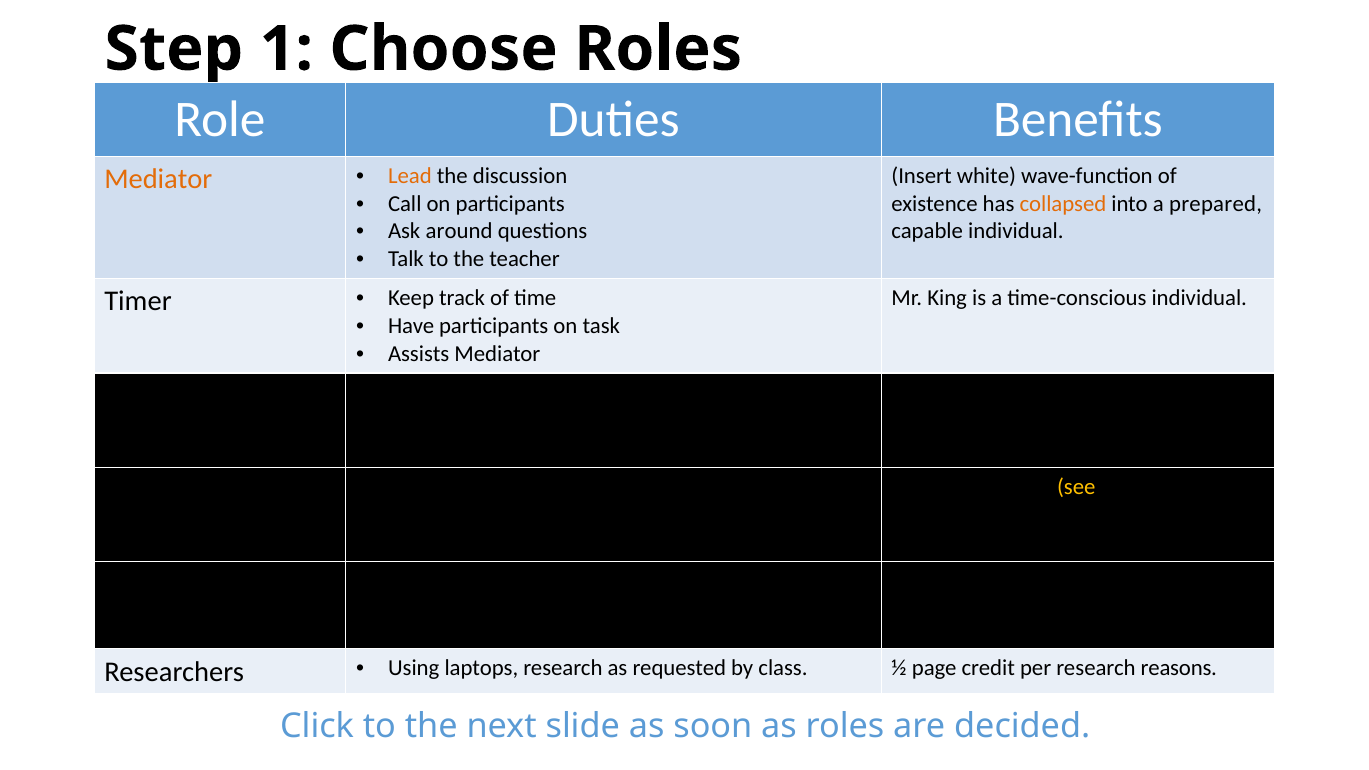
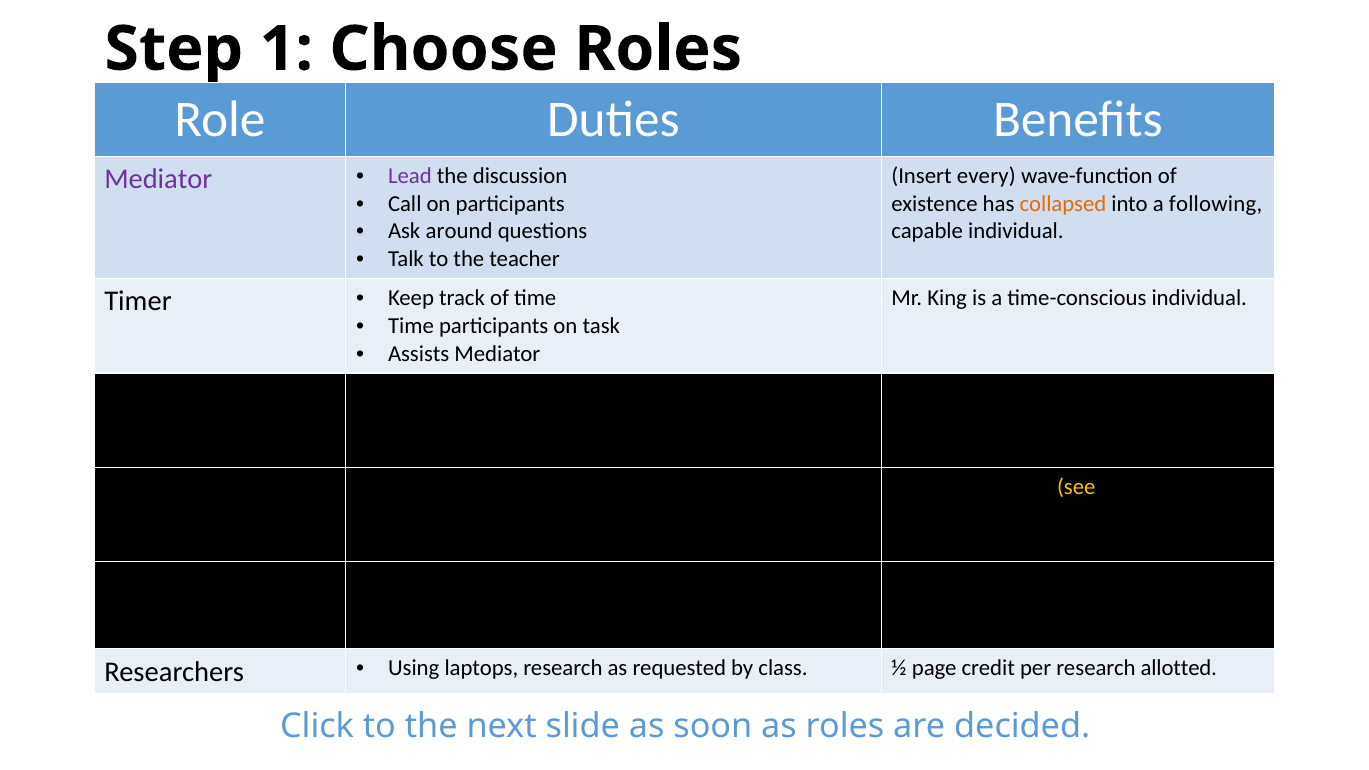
Insert white: white -> every
Mediator at (158, 179) colour: orange -> purple
Lead colour: orange -> purple
prepared: prepared -> following
Have at (411, 326): Have -> Time
reasons: reasons -> allotted
